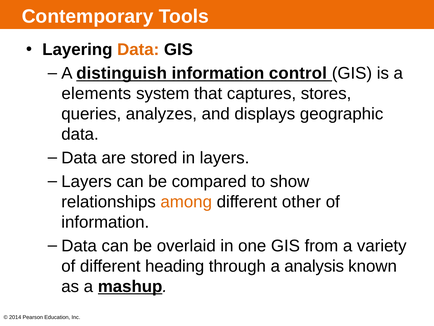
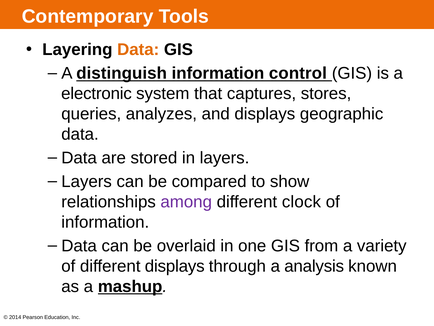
elements: elements -> electronic
among colour: orange -> purple
other: other -> clock
different heading: heading -> displays
